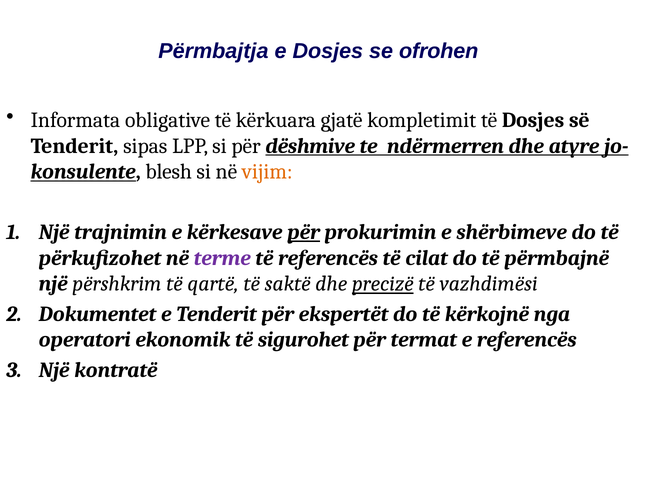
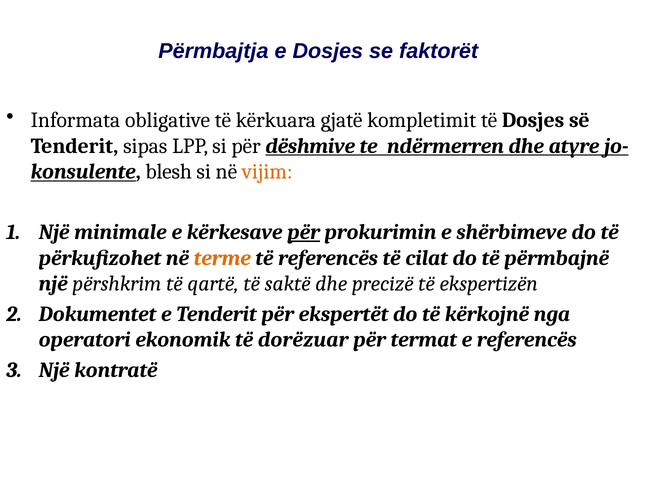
ofrohen: ofrohen -> faktorët
trajnimin: trajnimin -> minimale
terme colour: purple -> orange
precizë underline: present -> none
vazhdimësi: vazhdimësi -> ekspertizën
sigurohet: sigurohet -> dorëzuar
